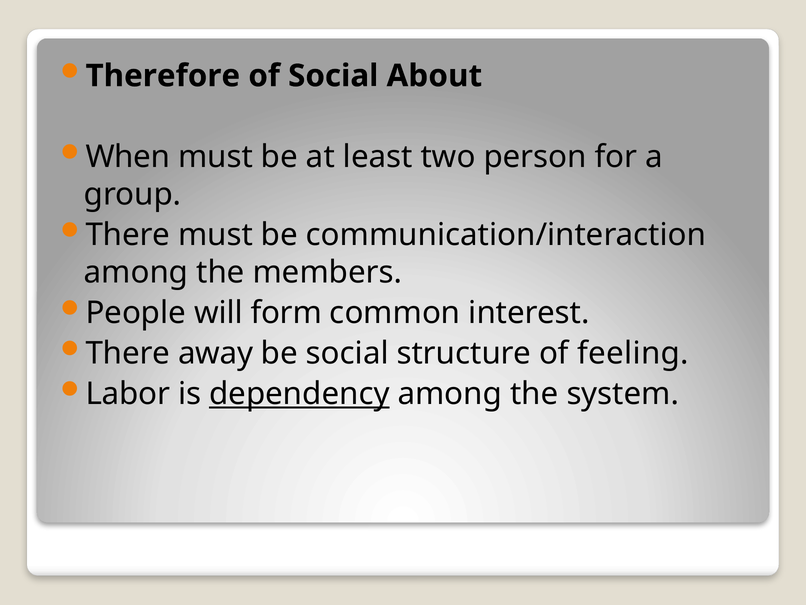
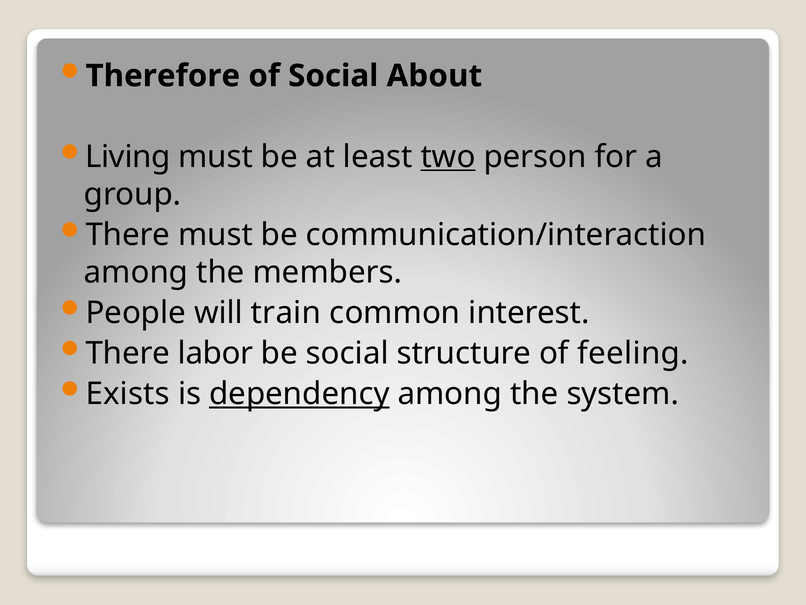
When: When -> Living
two underline: none -> present
form: form -> train
away: away -> labor
Labor: Labor -> Exists
